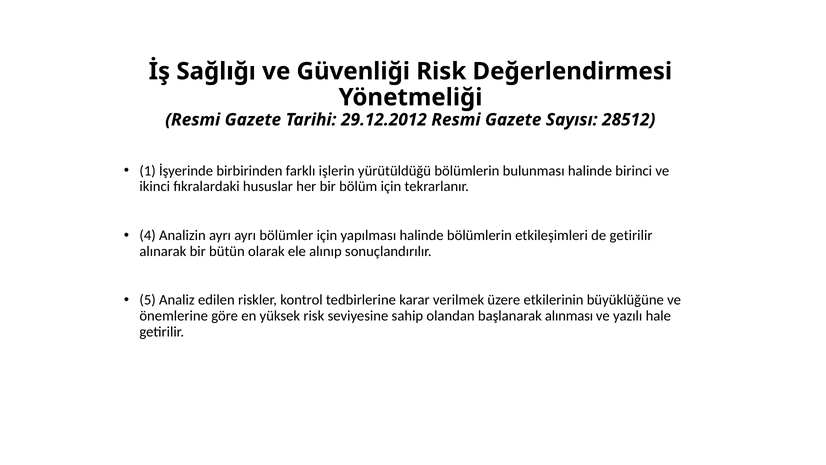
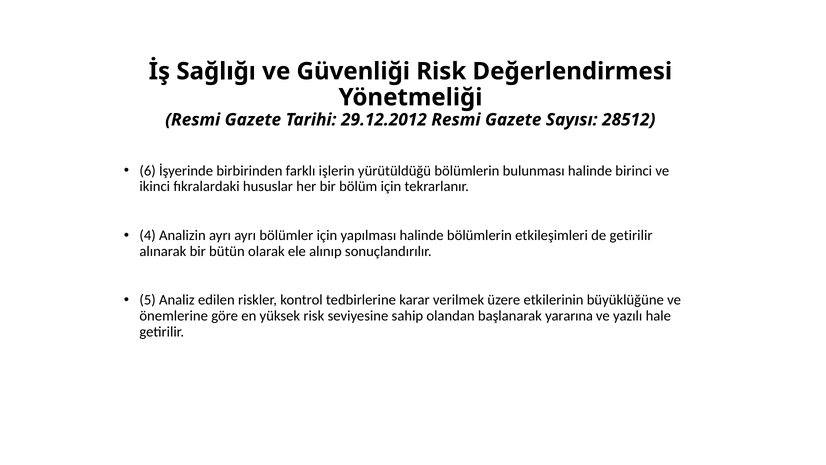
1: 1 -> 6
alınması: alınması -> yararına
